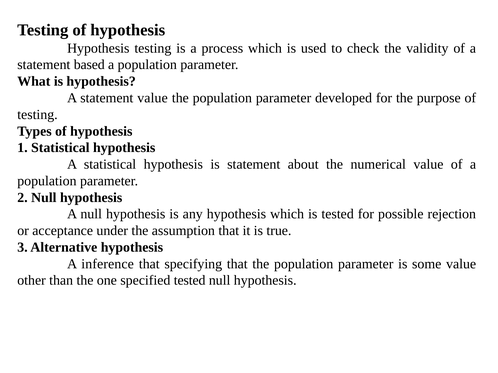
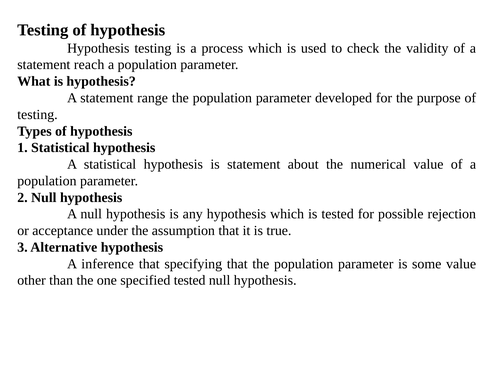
based: based -> reach
statement value: value -> range
